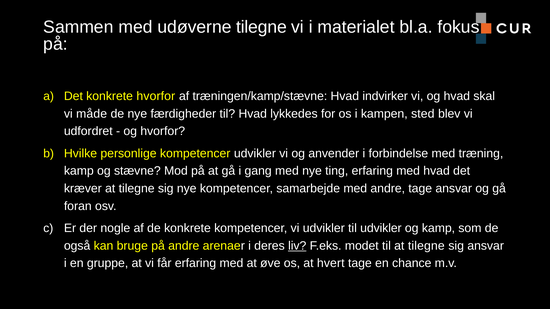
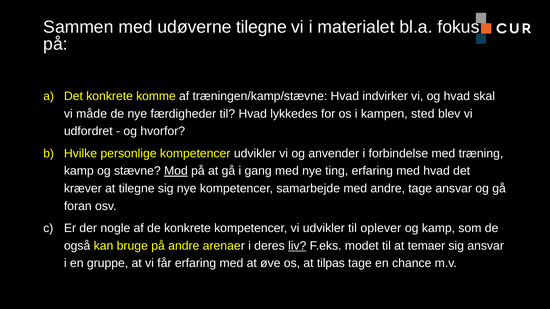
konkrete hvorfor: hvorfor -> komme
Mod underline: none -> present
til udvikler: udvikler -> oplever
til at tilegne: tilegne -> temaer
hvert: hvert -> tilpas
